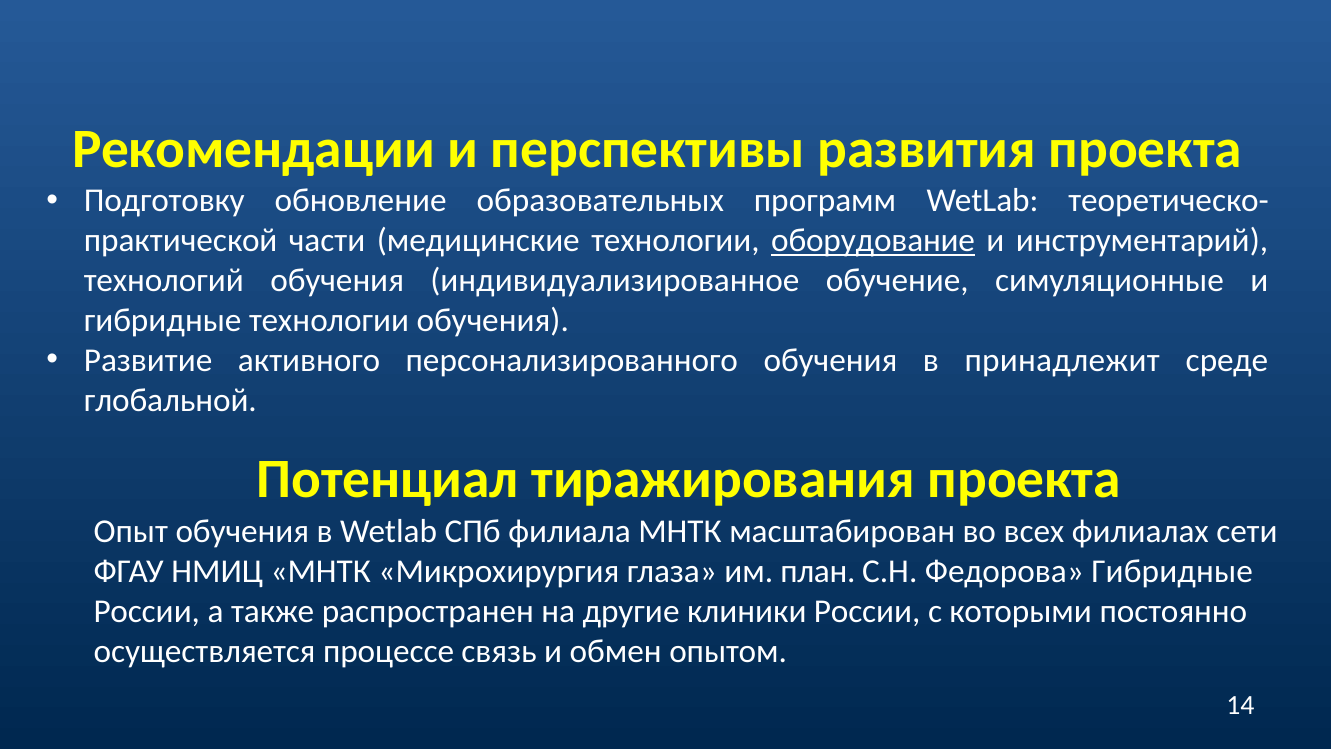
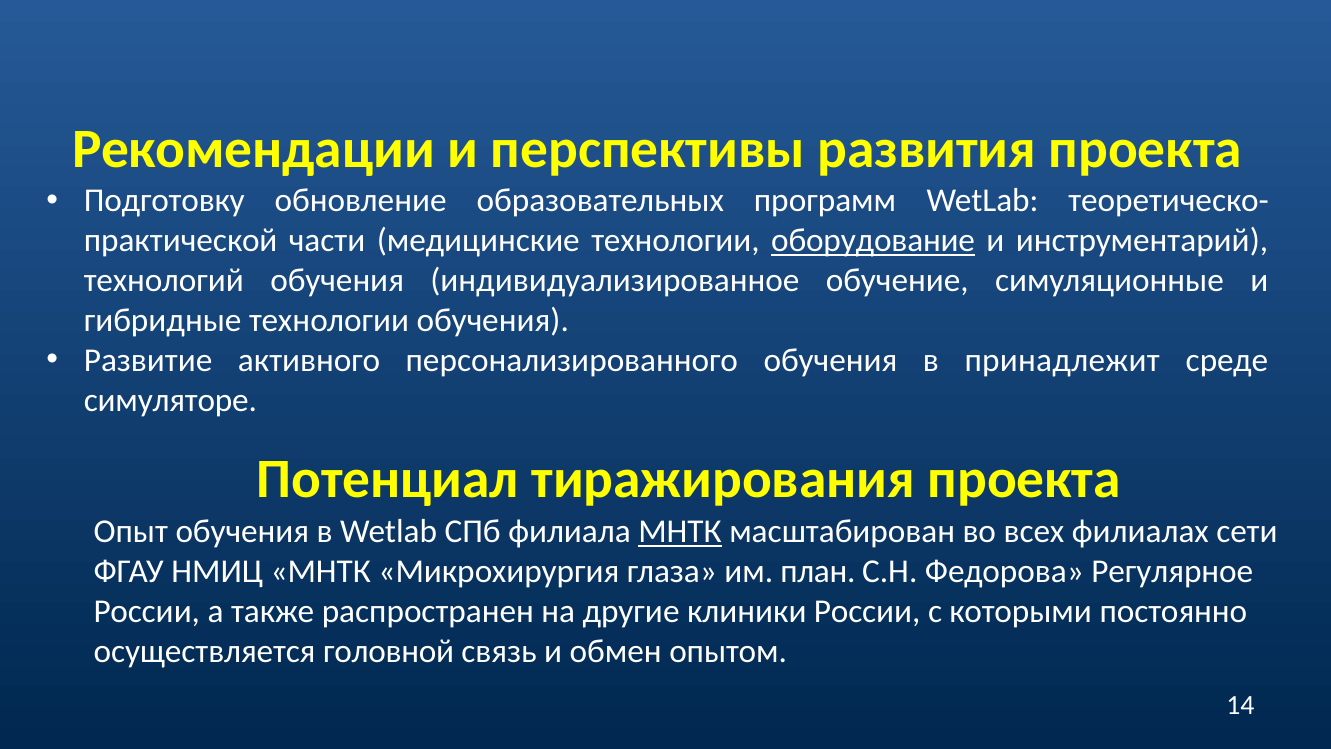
глобальной: глобальной -> симуляторе
МНТК at (680, 531) underline: none -> present
Федорова Гибридные: Гибридные -> Регулярное
процессе: процессе -> головной
